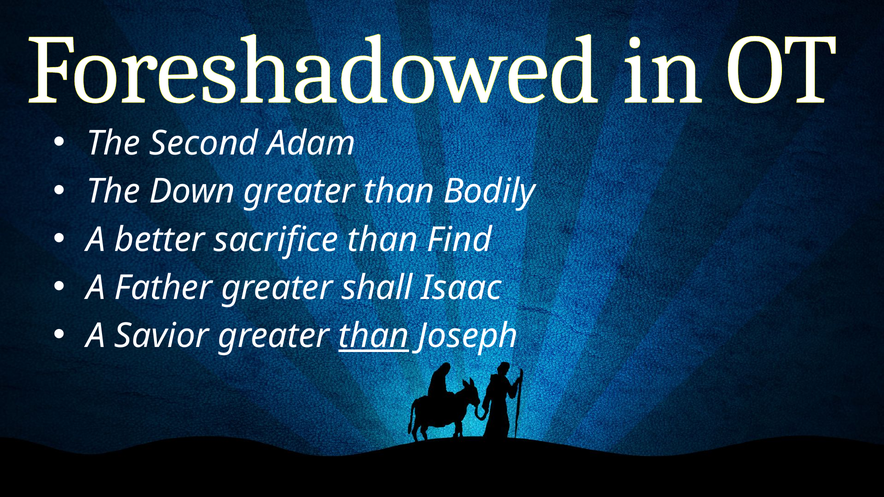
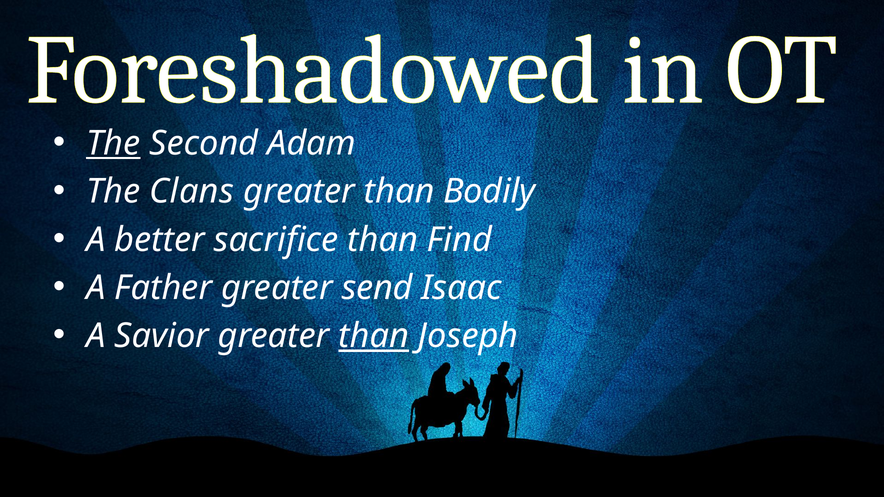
The at (113, 143) underline: none -> present
Down: Down -> Clans
shall: shall -> send
